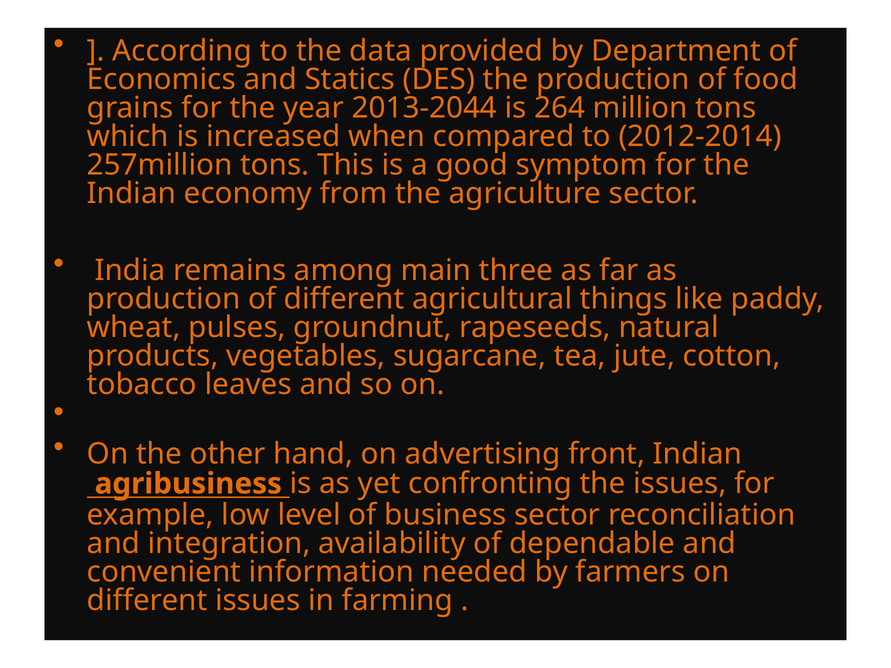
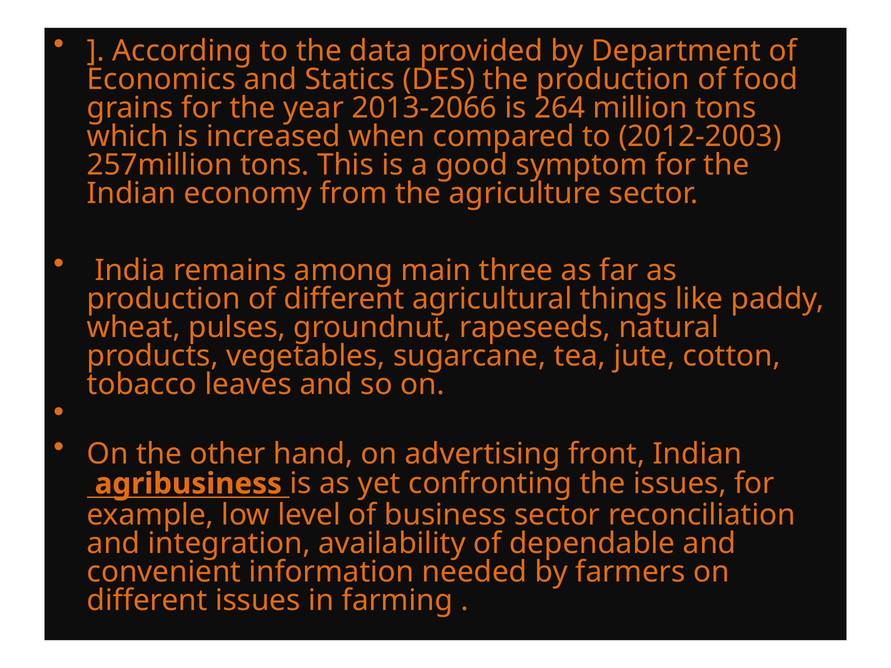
2013-2044: 2013-2044 -> 2013-2066
2012-2014: 2012-2014 -> 2012-2003
